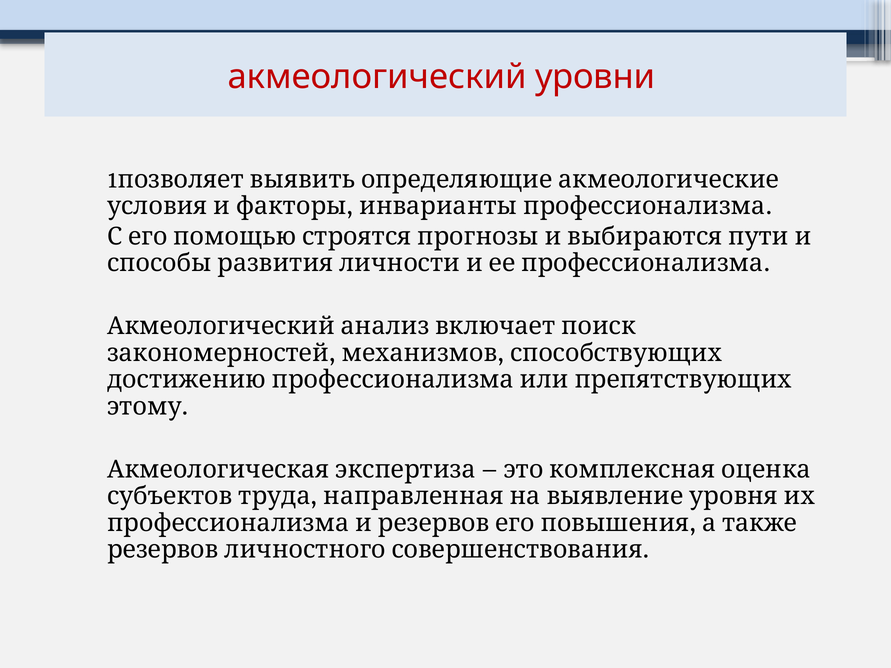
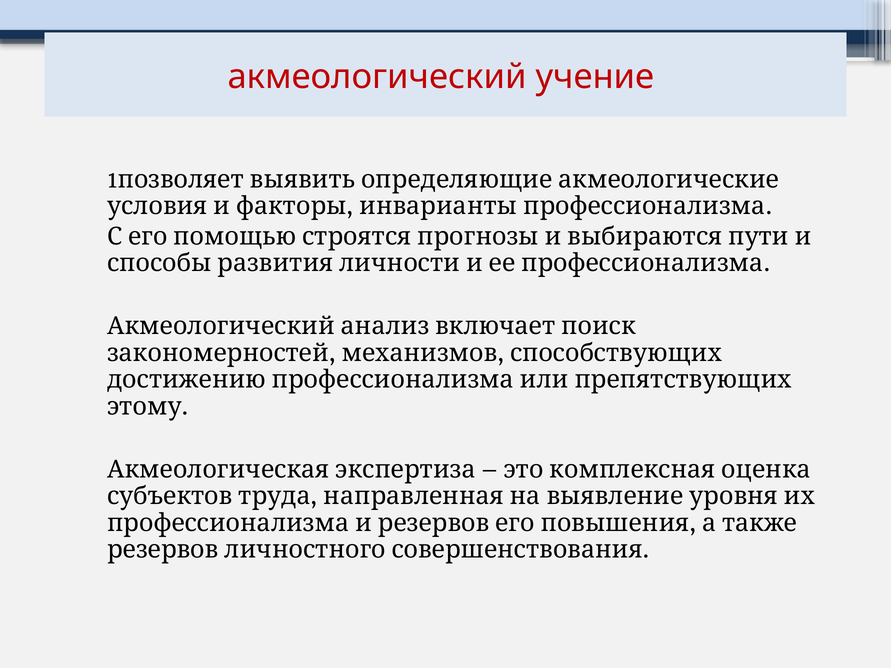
уровни: уровни -> учение
